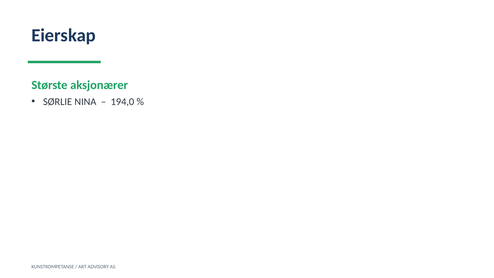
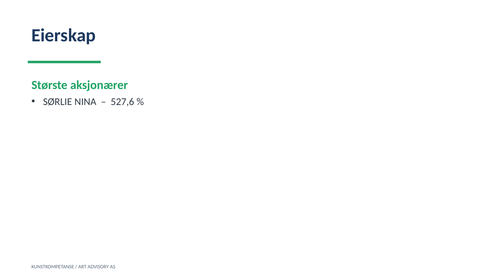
194,0: 194,0 -> 527,6
